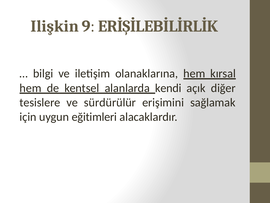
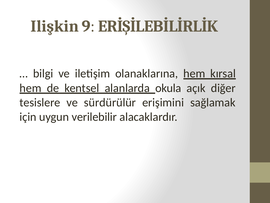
kendi: kendi -> okula
eğitimleri: eğitimleri -> verilebilir
